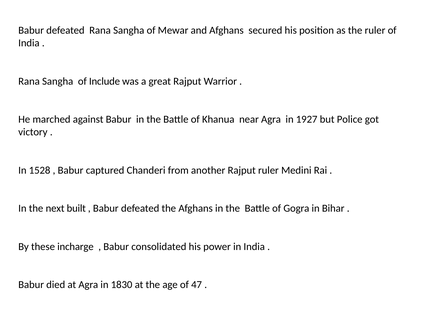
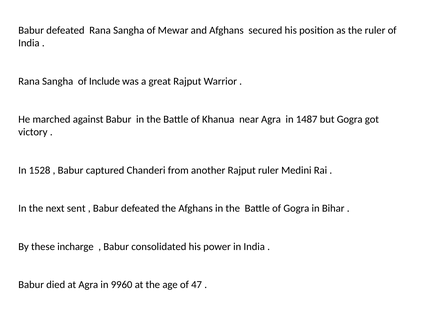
1927: 1927 -> 1487
but Police: Police -> Gogra
built: built -> sent
1830: 1830 -> 9960
